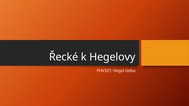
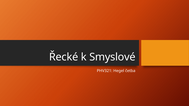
Hegelovy: Hegelovy -> Smyslové
